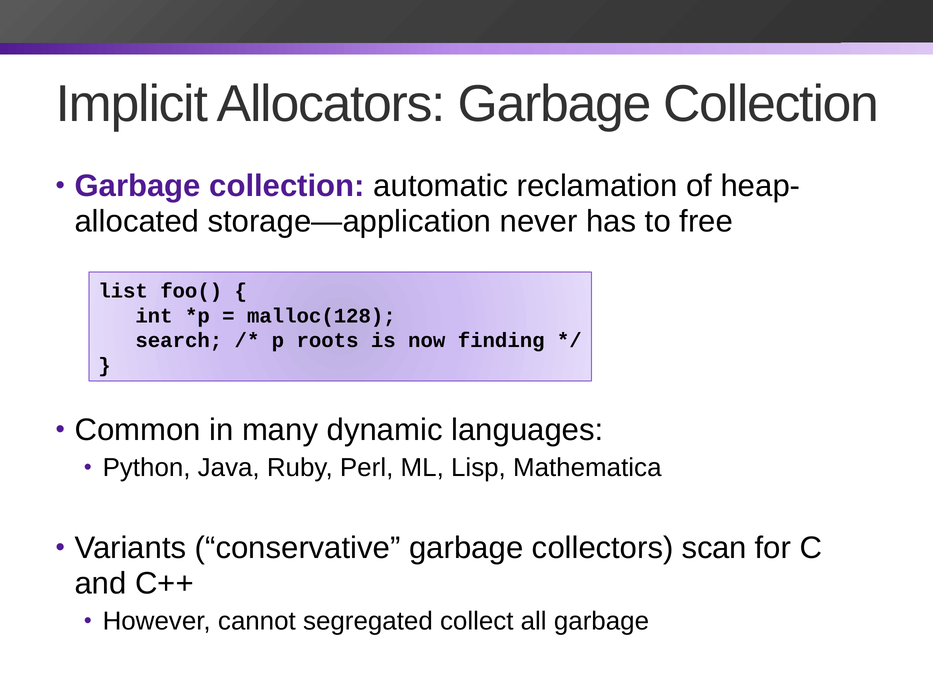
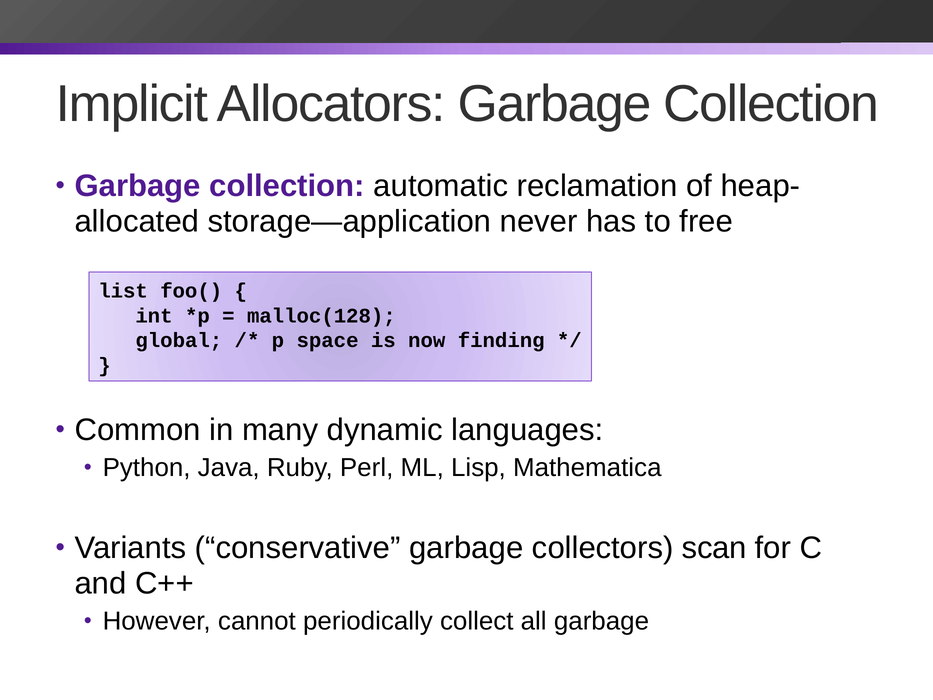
search: search -> global
roots: roots -> space
segregated: segregated -> periodically
